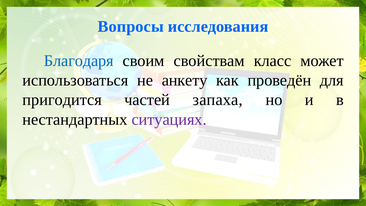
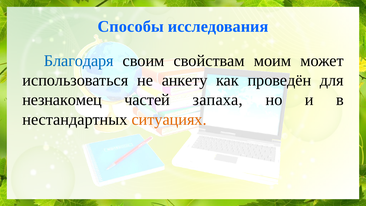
Вопросы: Вопросы -> Способы
класс: класс -> моим
пригодится: пригодится -> незнакомец
ситуациях colour: purple -> orange
